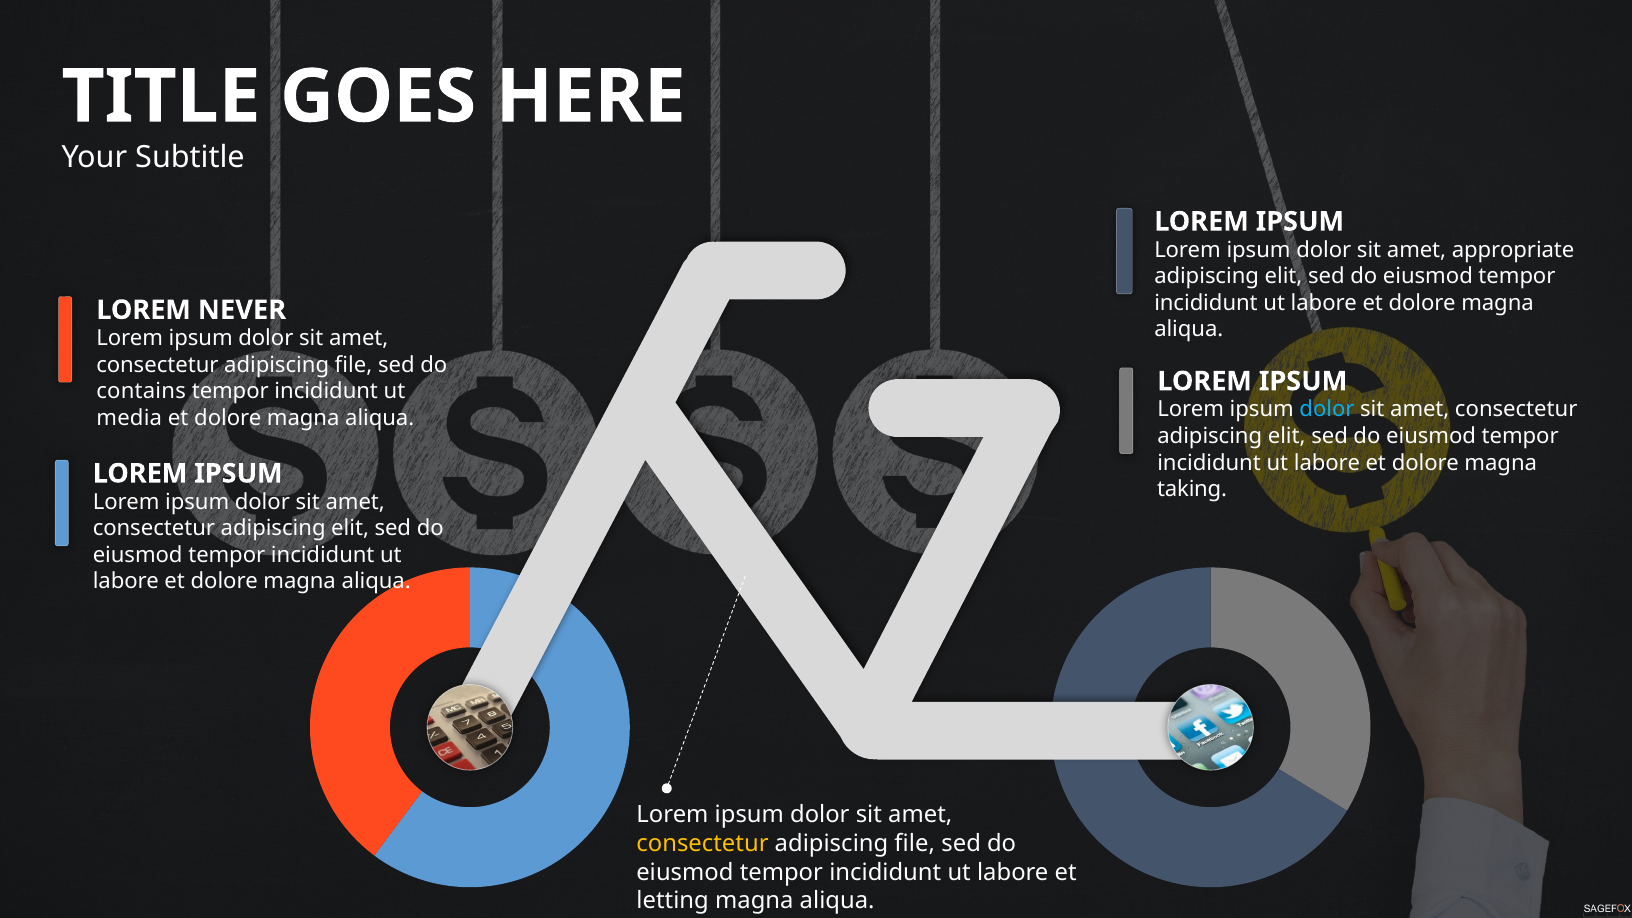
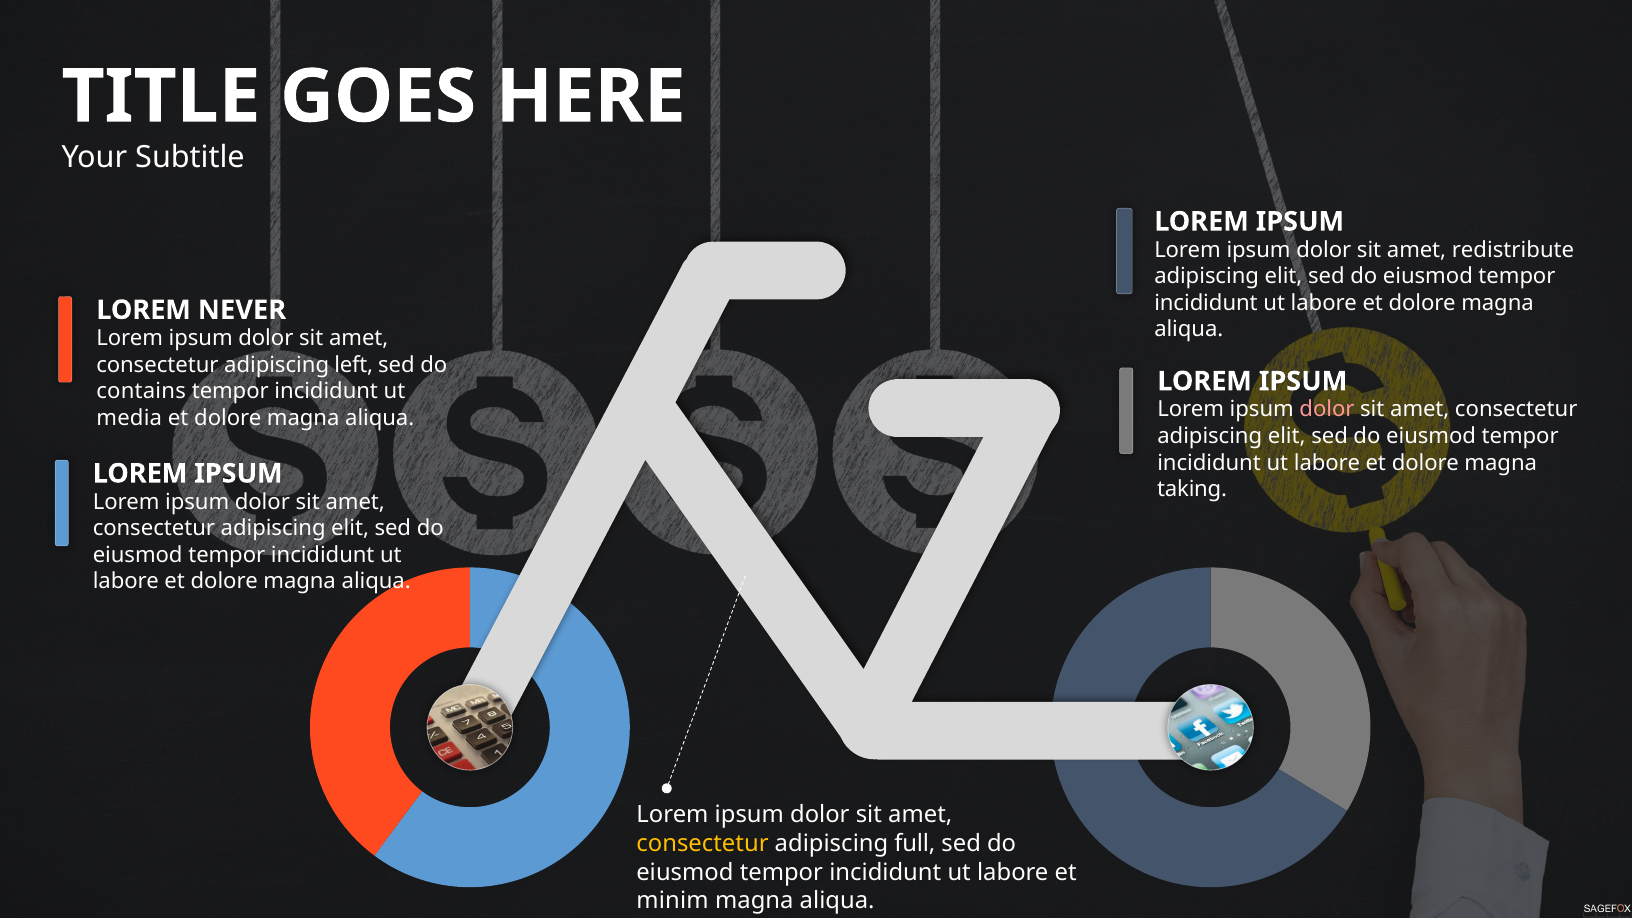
appropriate: appropriate -> redistribute
file at (354, 365): file -> left
dolor at (1327, 410) colour: light blue -> pink
file at (915, 844): file -> full
letting: letting -> minim
